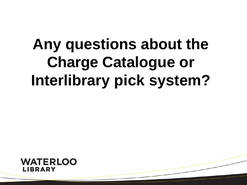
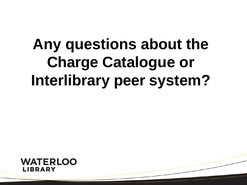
pick: pick -> peer
